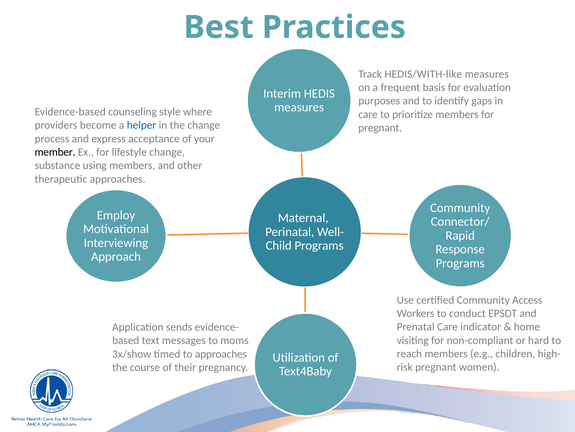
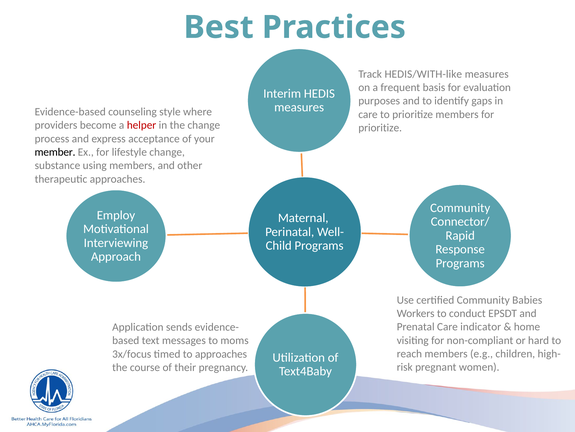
helper colour: blue -> red
pregnant at (380, 128): pregnant -> prioritize
Access: Access -> Babies
3x/show: 3x/show -> 3x/focus
